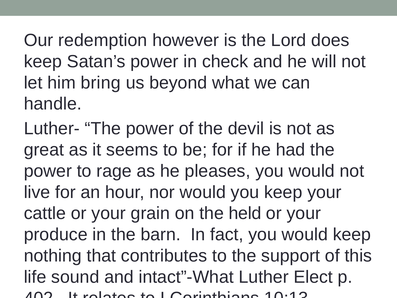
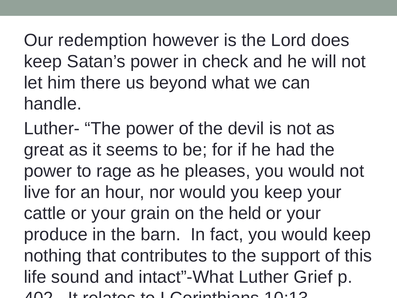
bring: bring -> there
Elect: Elect -> Grief
